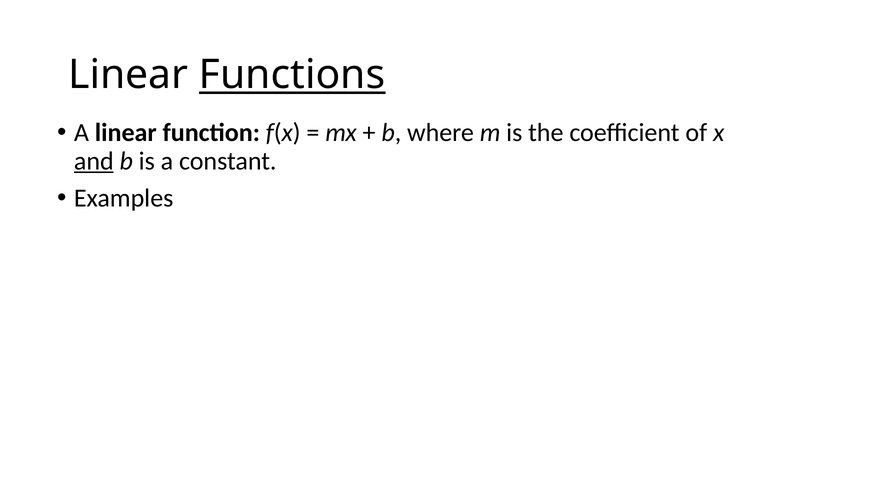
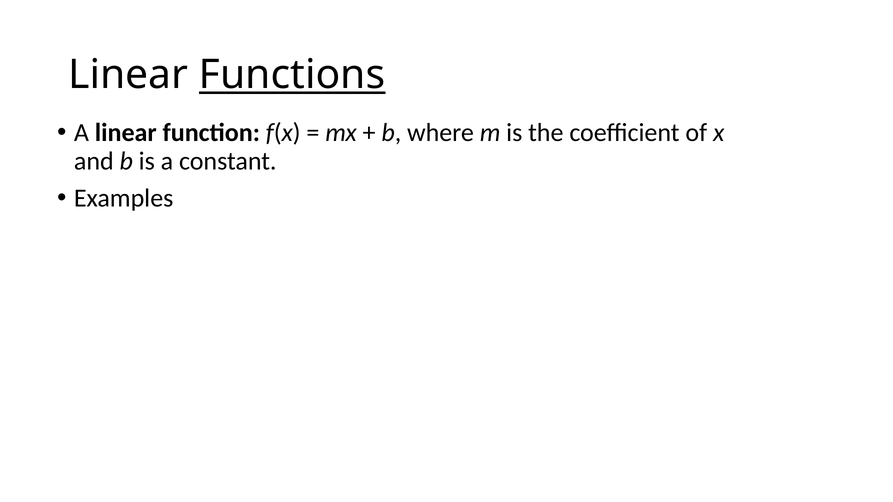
and underline: present -> none
